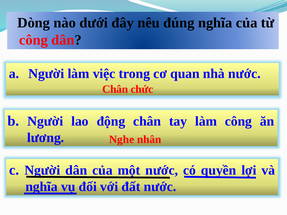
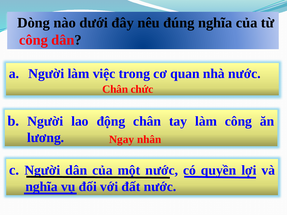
Nghe: Nghe -> Ngay
